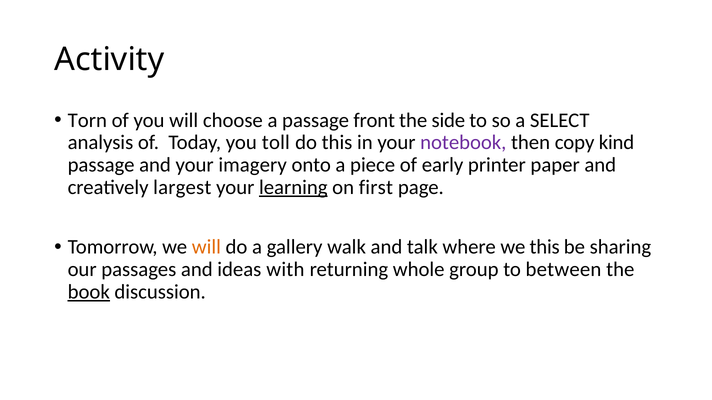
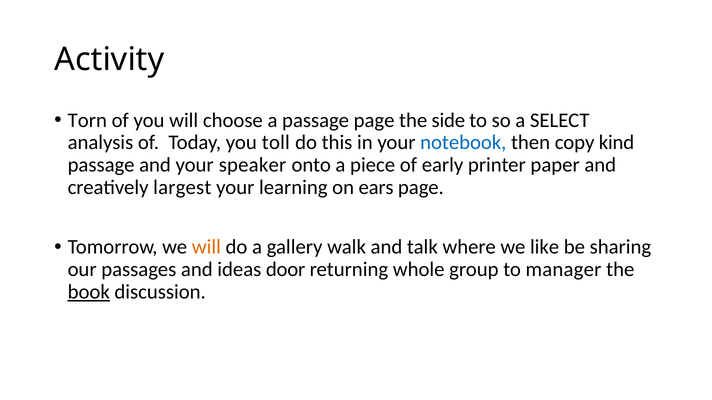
passage front: front -> page
notebook colour: purple -> blue
imagery: imagery -> speaker
learning underline: present -> none
first: first -> ears
we this: this -> like
with: with -> door
between: between -> manager
